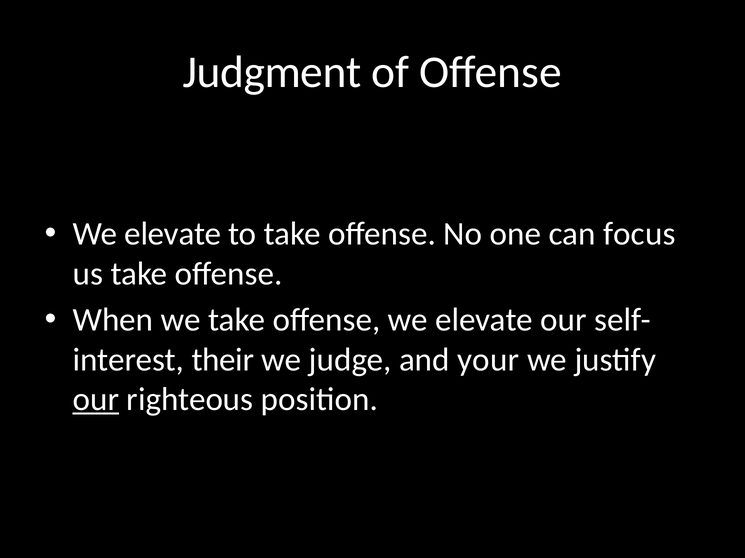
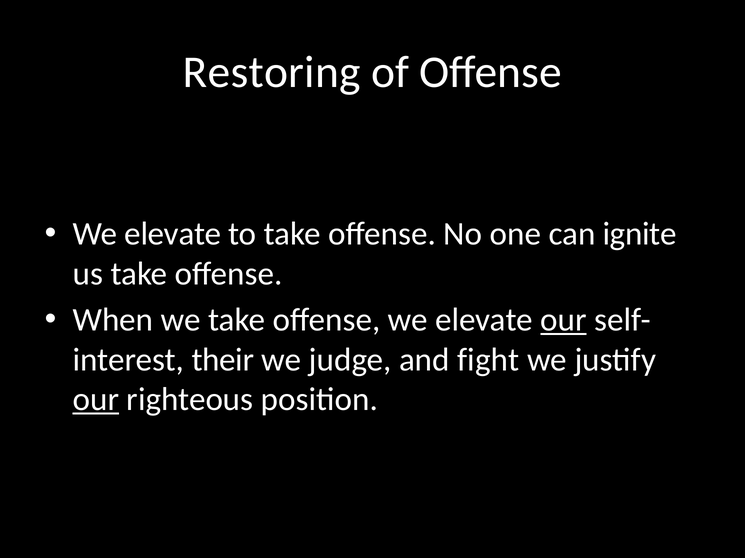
Judgment: Judgment -> Restoring
focus: focus -> ignite
our at (563, 320) underline: none -> present
your: your -> fight
